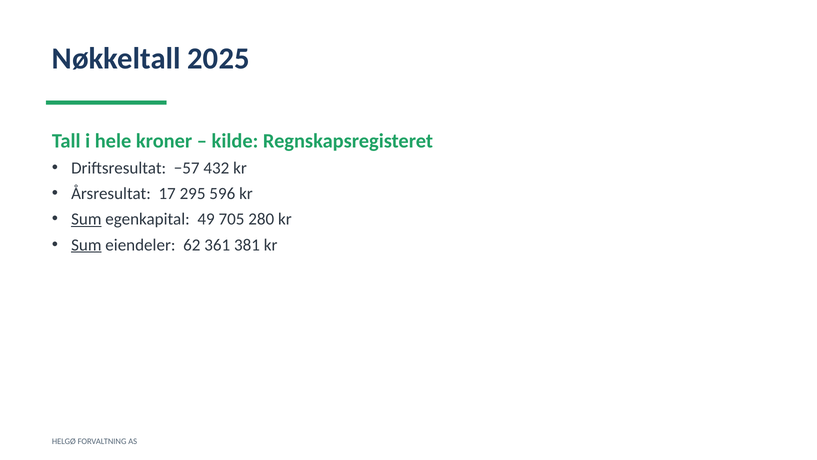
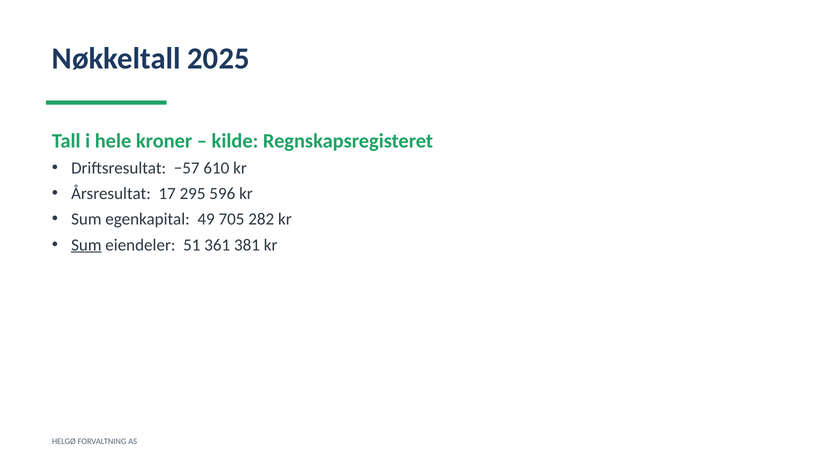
432: 432 -> 610
Sum at (86, 219) underline: present -> none
280: 280 -> 282
62: 62 -> 51
